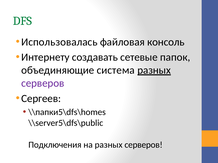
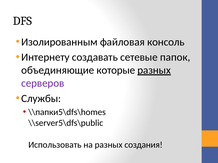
DFS colour: green -> black
Использовалась: Использовалась -> Изолированным
система: система -> которые
Сергеев: Сергеев -> Службы
Подключения: Подключения -> Использовать
на разных серверов: серверов -> создания
